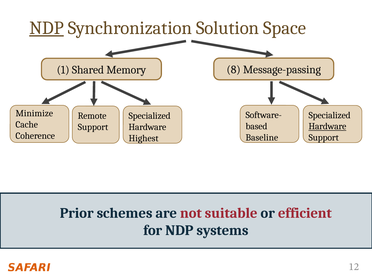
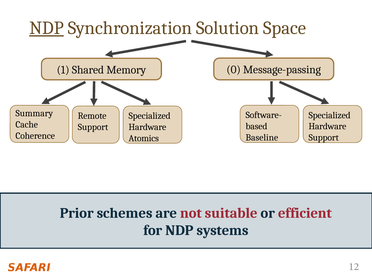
8: 8 -> 0
Minimize: Minimize -> Summary
Hardware at (327, 126) underline: present -> none
Highest: Highest -> Atomics
